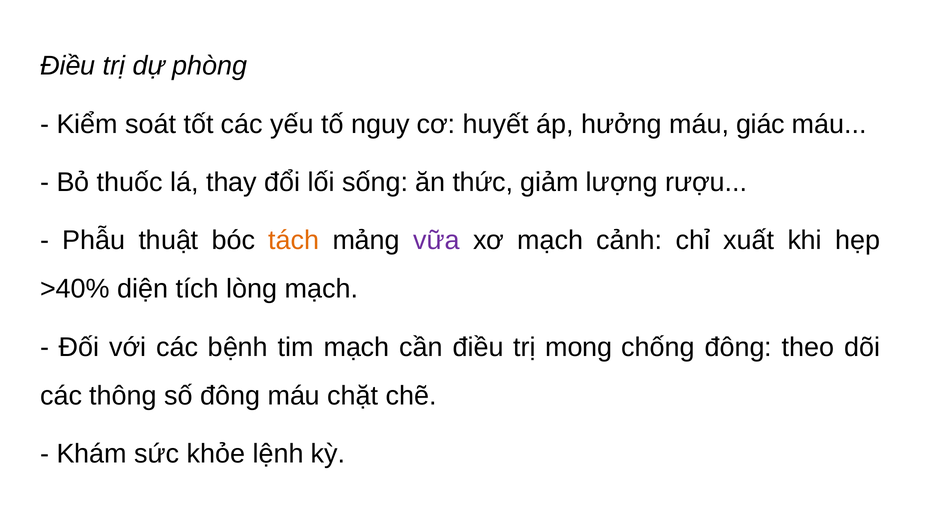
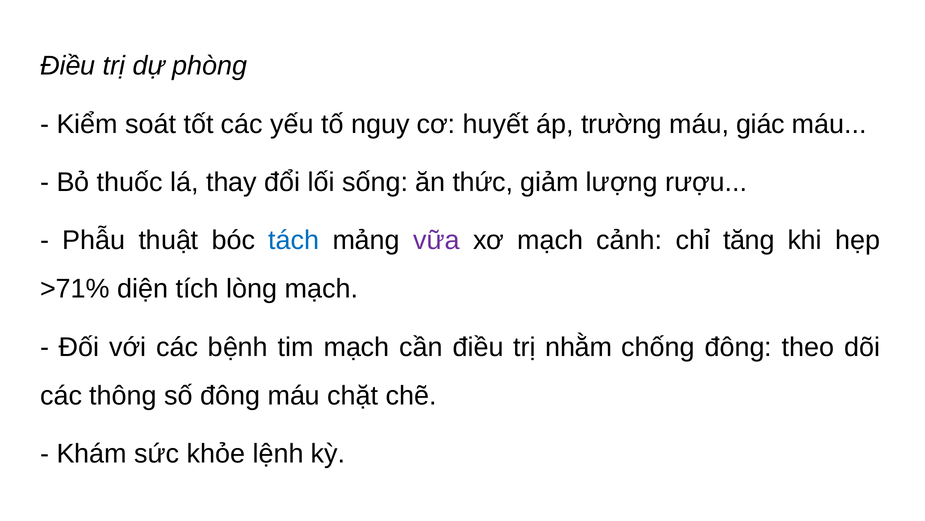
hưởng: hưởng -> trường
tách colour: orange -> blue
xuất: xuất -> tăng
>40%: >40% -> >71%
mong: mong -> nhằm
